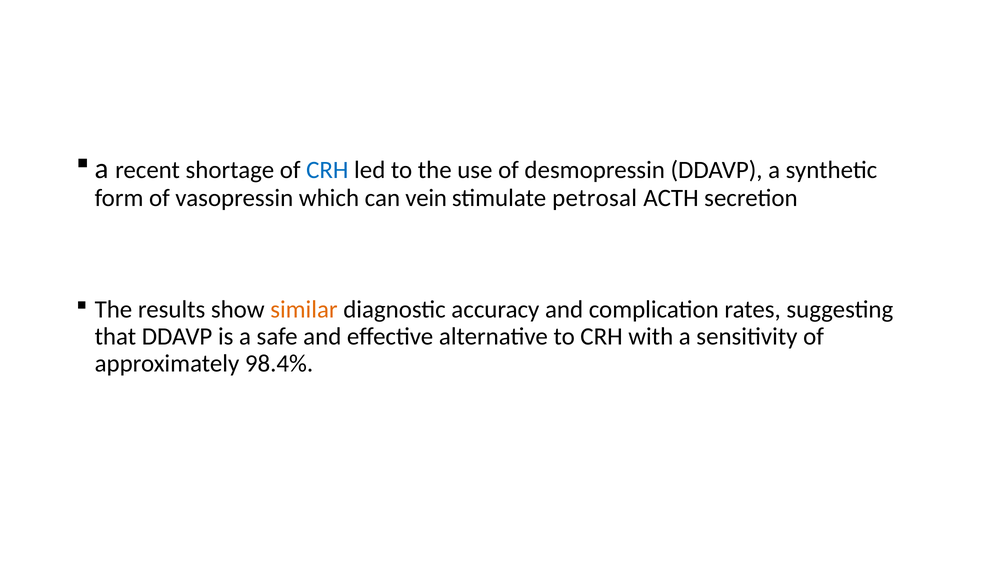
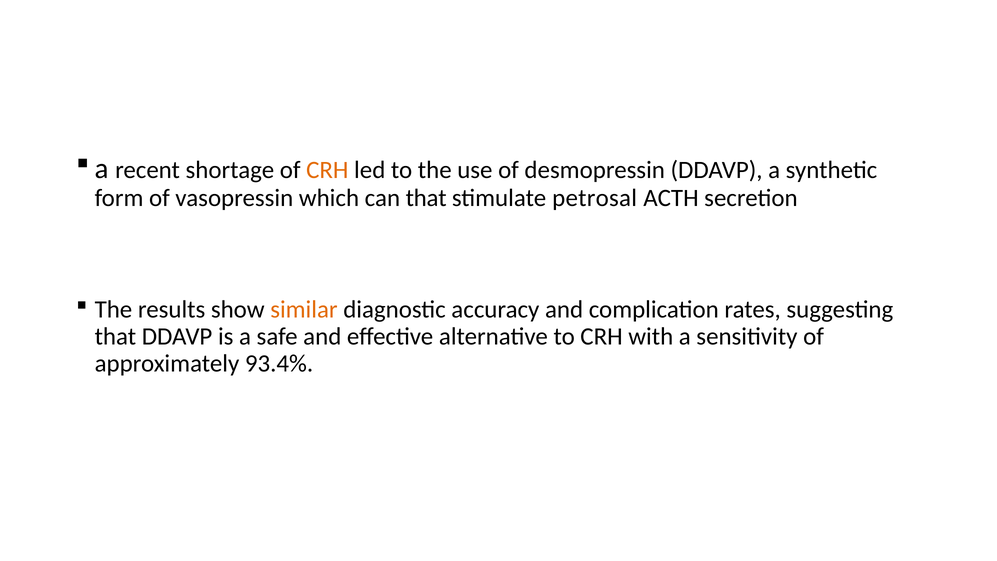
CRH at (327, 170) colour: blue -> orange
can vein: vein -> that
98.4%: 98.4% -> 93.4%
